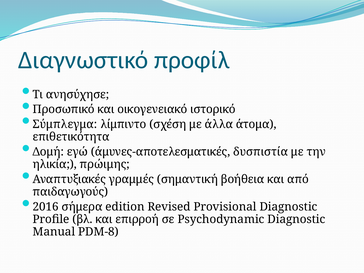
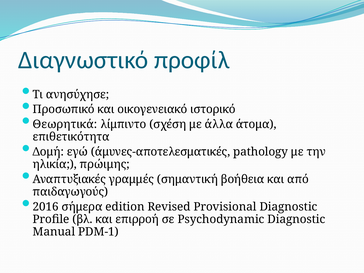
Σύμπλεγμα: Σύμπλεγμα -> Θεωρητικά
δυσπιστία: δυσπιστία -> pathology
PDM-8: PDM-8 -> PDM-1
